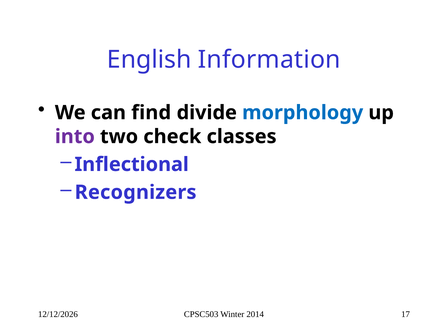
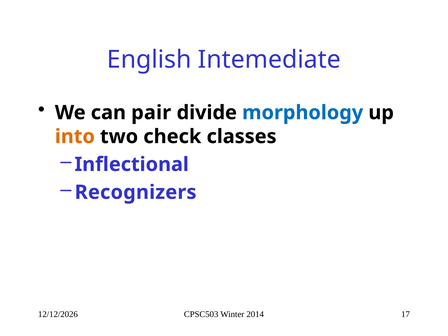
Information: Information -> Intemediate
find: find -> pair
into colour: purple -> orange
